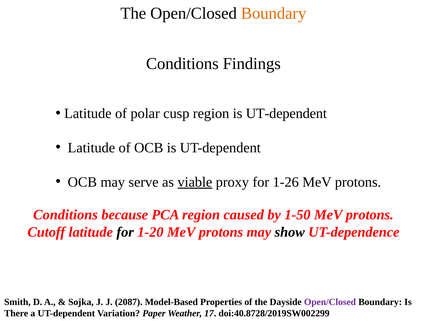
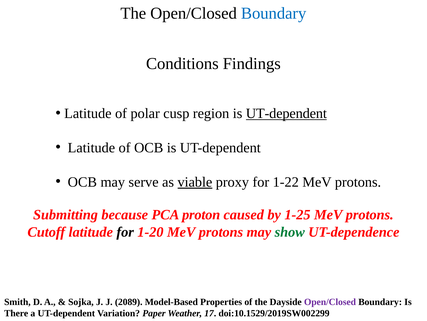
Boundary at (274, 13) colour: orange -> blue
UT-dependent at (286, 113) underline: none -> present
1-26: 1-26 -> 1-22
Conditions at (65, 214): Conditions -> Submitting
PCA region: region -> proton
1-50: 1-50 -> 1-25
show colour: black -> green
2087: 2087 -> 2089
doi:40.8728/2019SW002299: doi:40.8728/2019SW002299 -> doi:10.1529/2019SW002299
